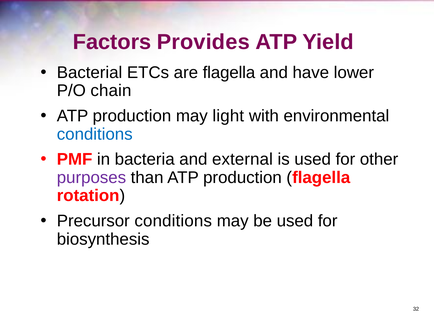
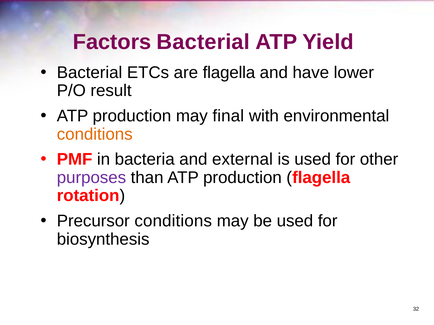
Factors Provides: Provides -> Bacterial
chain: chain -> result
light: light -> final
conditions at (95, 134) colour: blue -> orange
